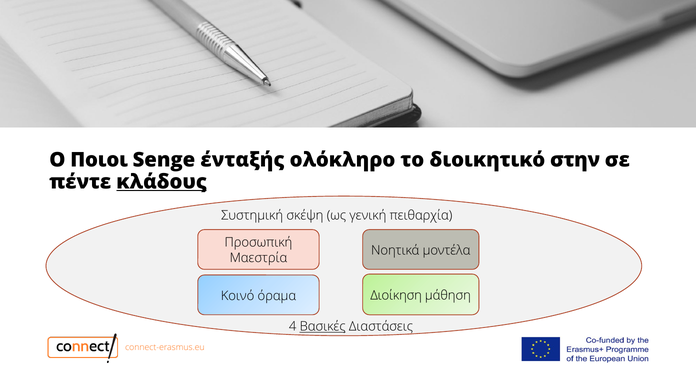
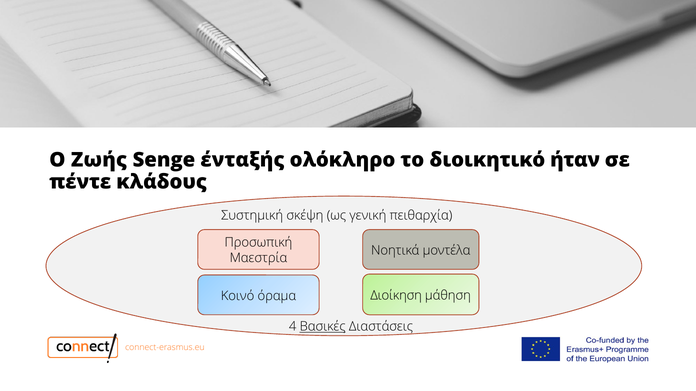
Ποιοι: Ποιοι -> Ζωής
στην: στην -> ήταν
κλάδους underline: present -> none
